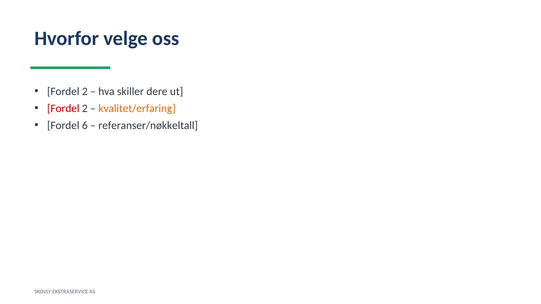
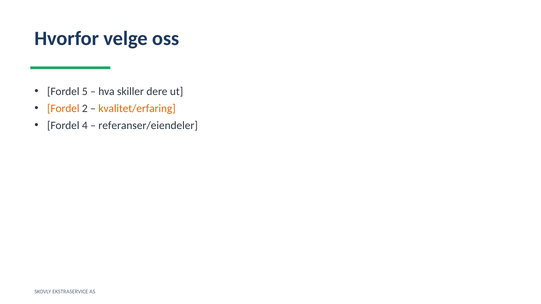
2 at (85, 92): 2 -> 5
Fordel at (63, 109) colour: red -> orange
6: 6 -> 4
referanser/nøkkeltall: referanser/nøkkeltall -> referanser/eiendeler
